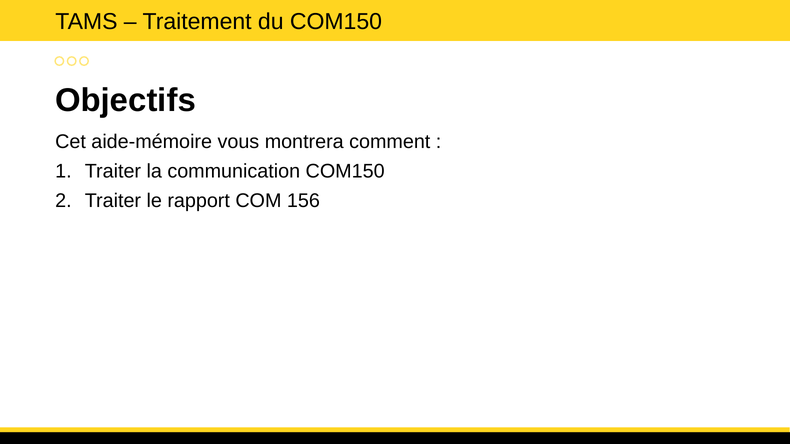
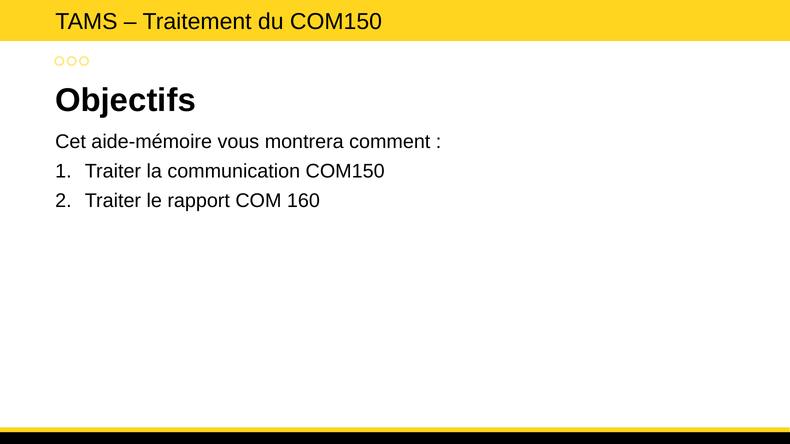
156: 156 -> 160
